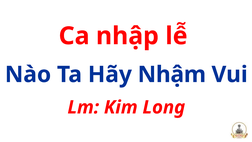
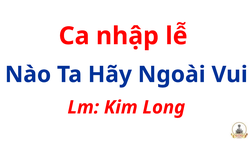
Nhậm: Nhậm -> Ngoài
